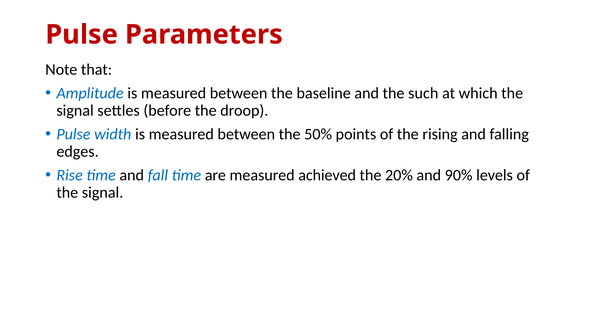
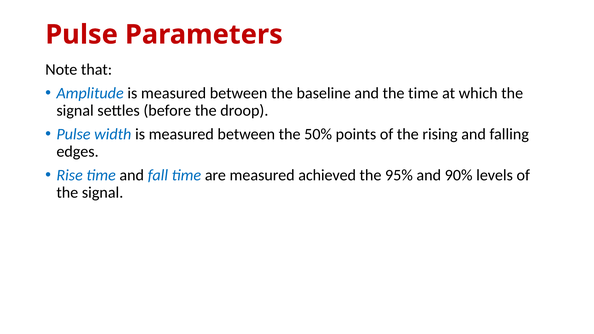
the such: such -> time
20%: 20% -> 95%
